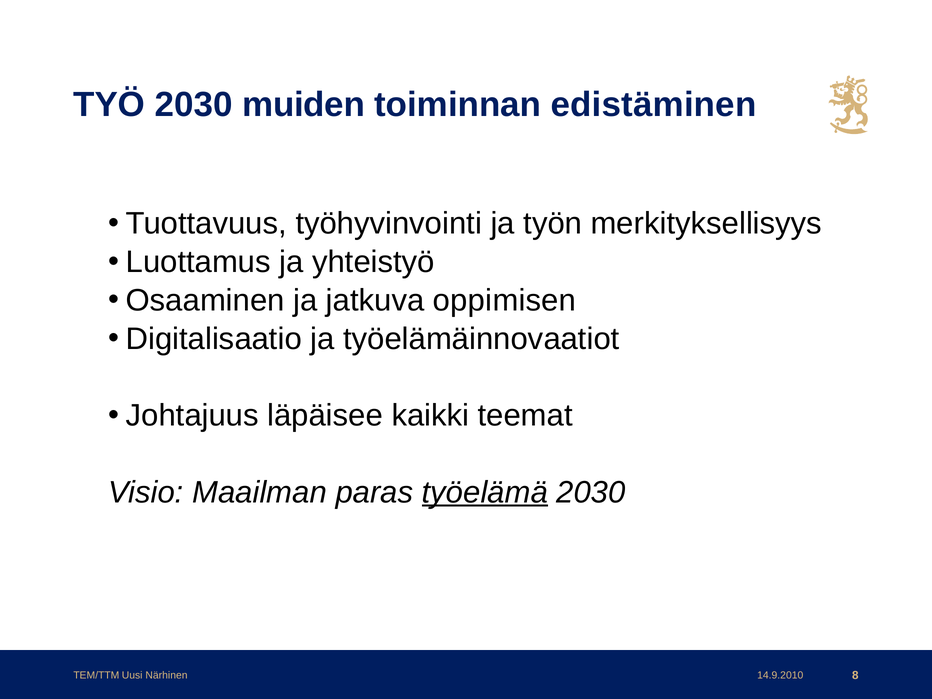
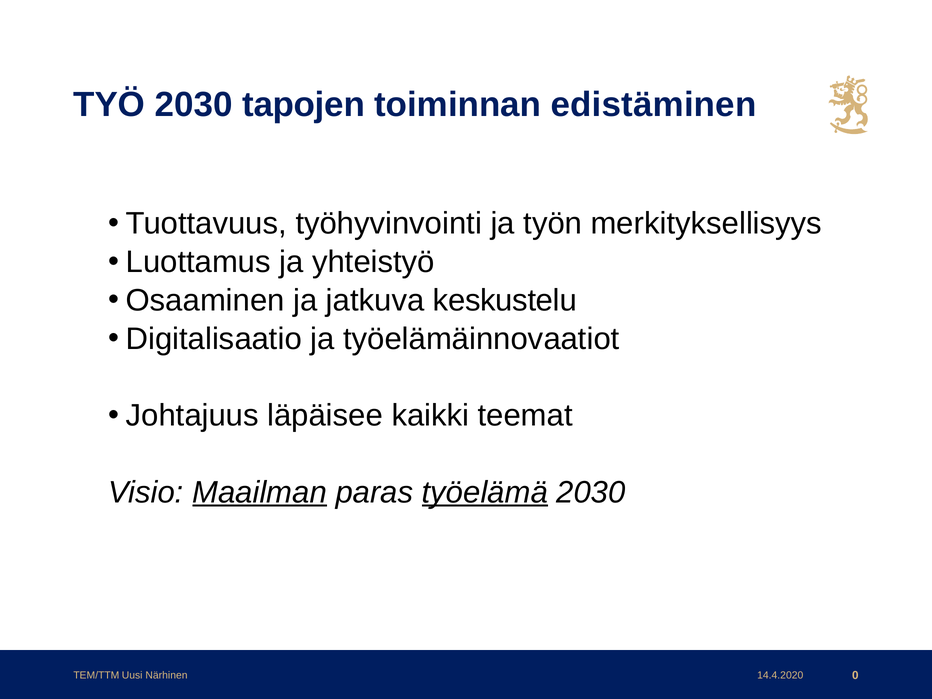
muiden: muiden -> tapojen
oppimisen: oppimisen -> keskustelu
Maailman underline: none -> present
14.9.2010: 14.9.2010 -> 14.4.2020
8: 8 -> 0
